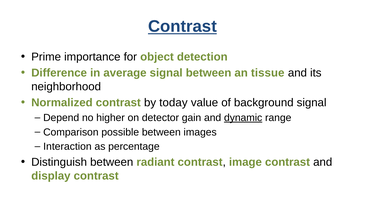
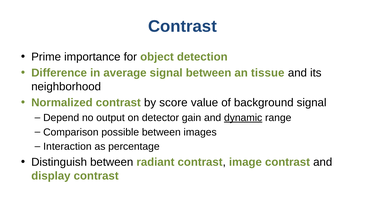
Contrast at (182, 26) underline: present -> none
today: today -> score
higher: higher -> output
